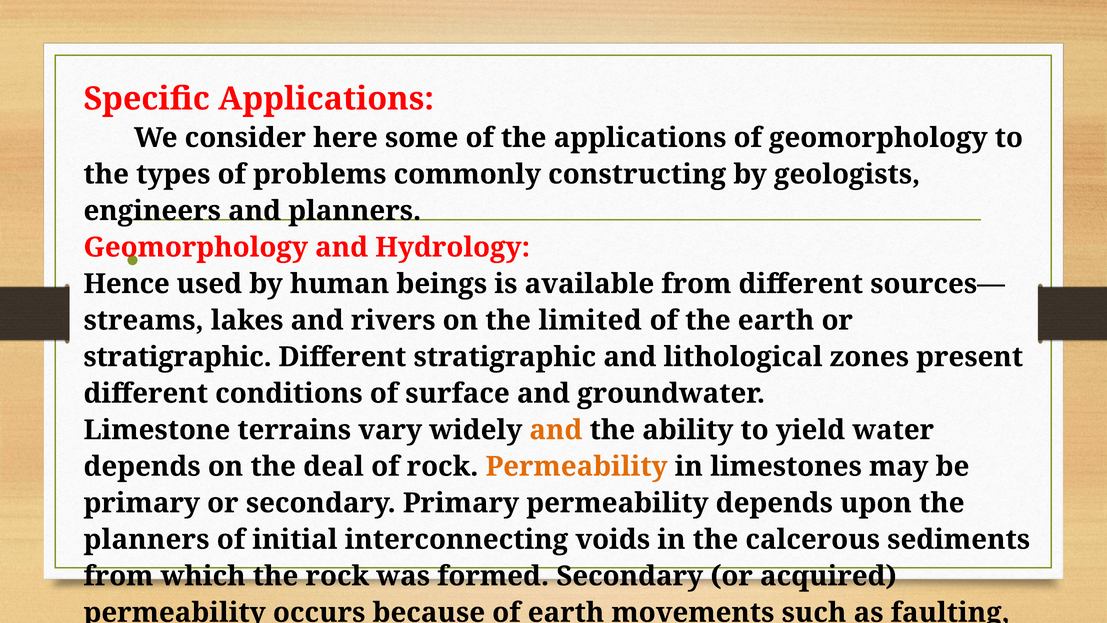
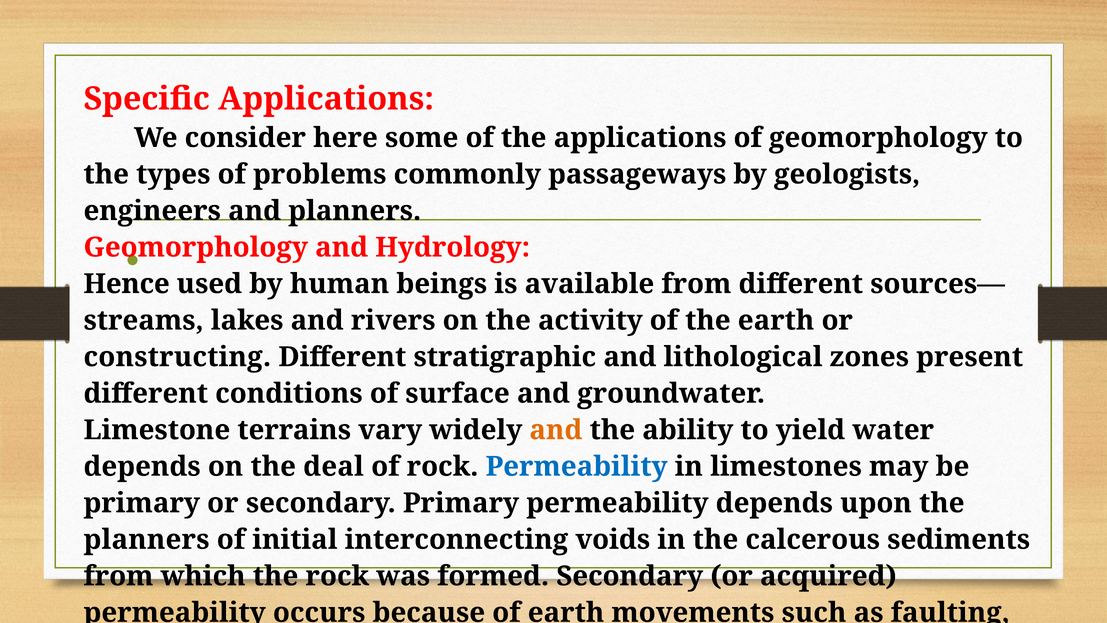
constructing: constructing -> passageways
limited: limited -> activity
stratigraphic at (178, 357): stratigraphic -> constructing
Permeability at (577, 466) colour: orange -> blue
